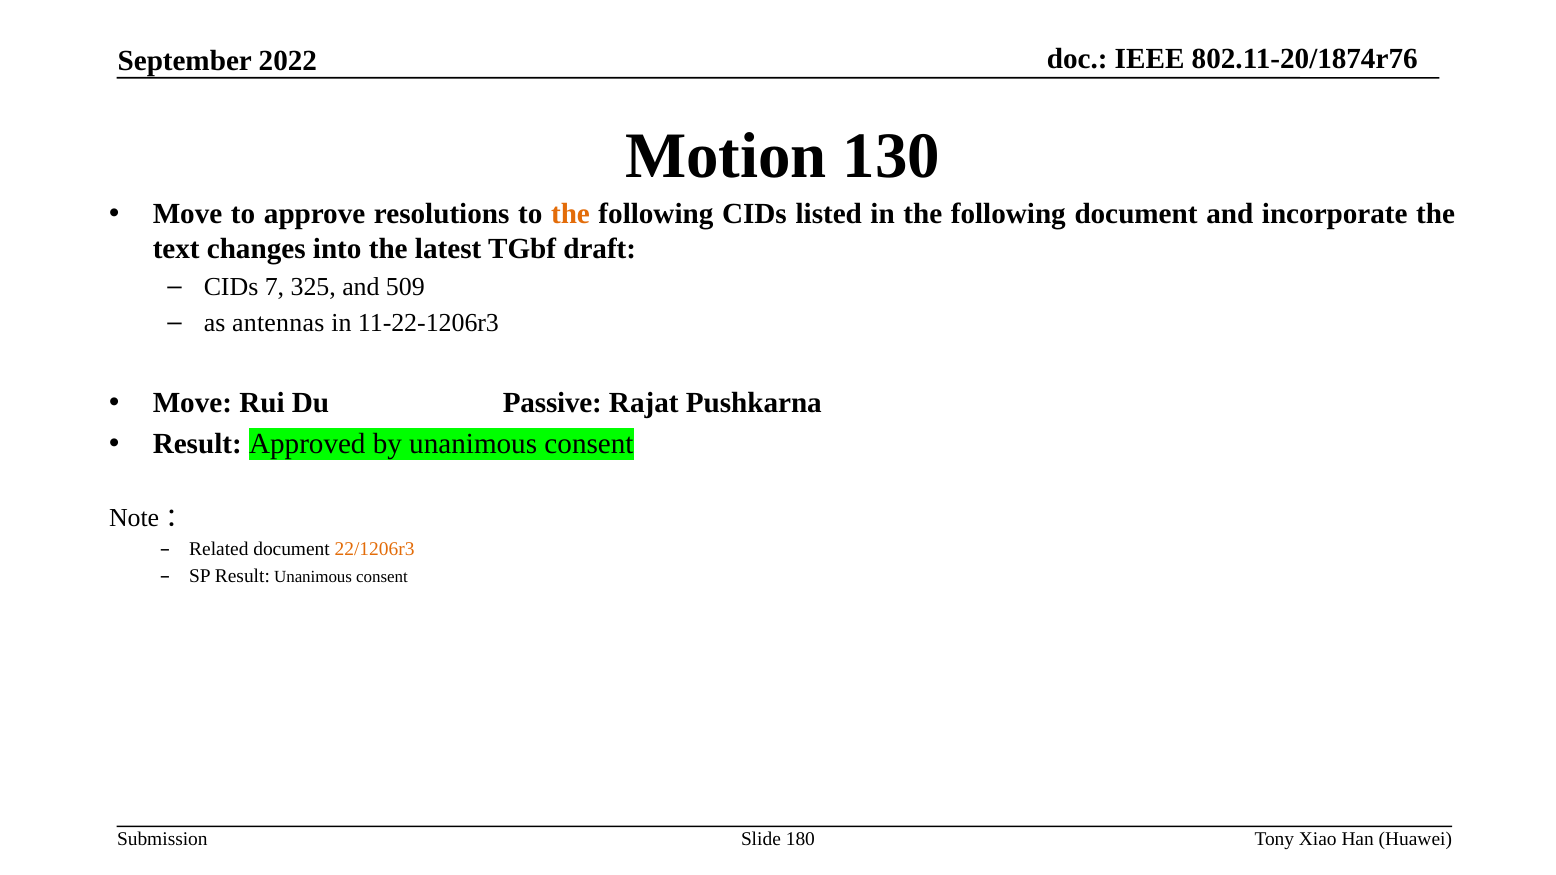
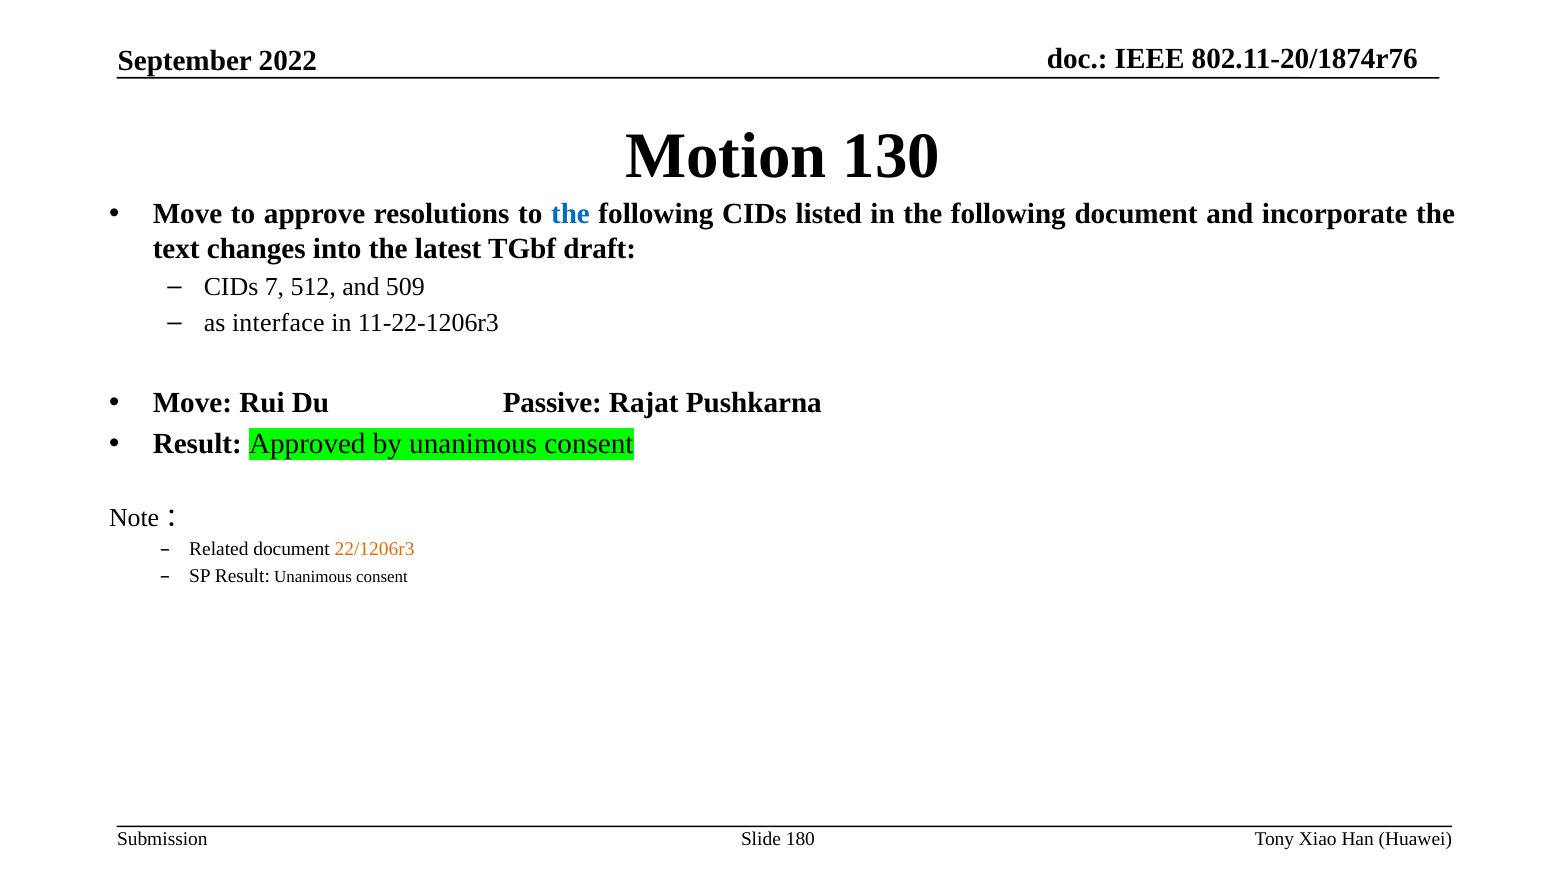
the at (571, 214) colour: orange -> blue
325: 325 -> 512
antennas: antennas -> interface
